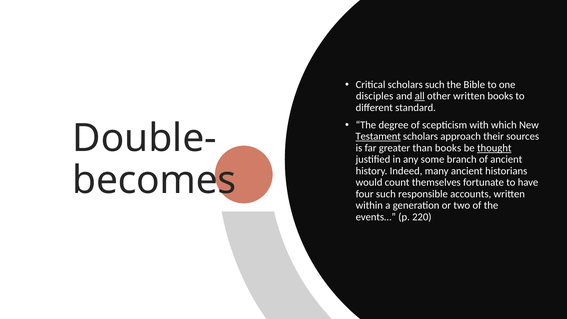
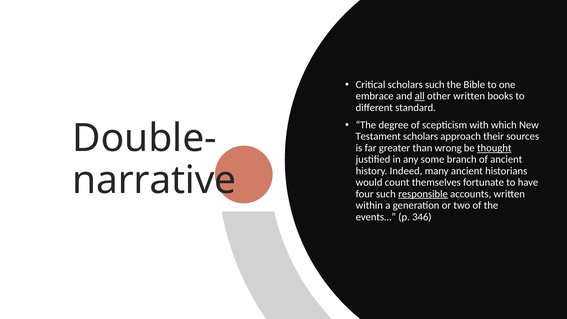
disciples: disciples -> embrace
Testament underline: present -> none
than books: books -> wrong
becomes: becomes -> narrative
responsible underline: none -> present
220: 220 -> 346
